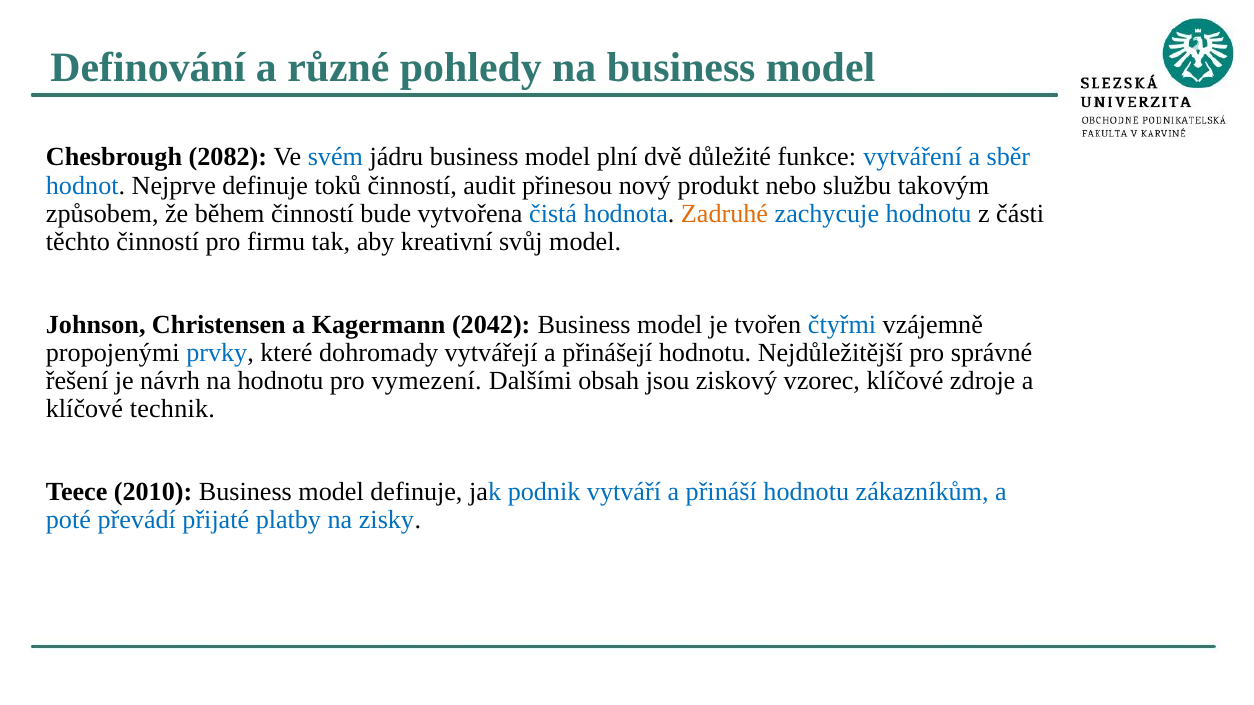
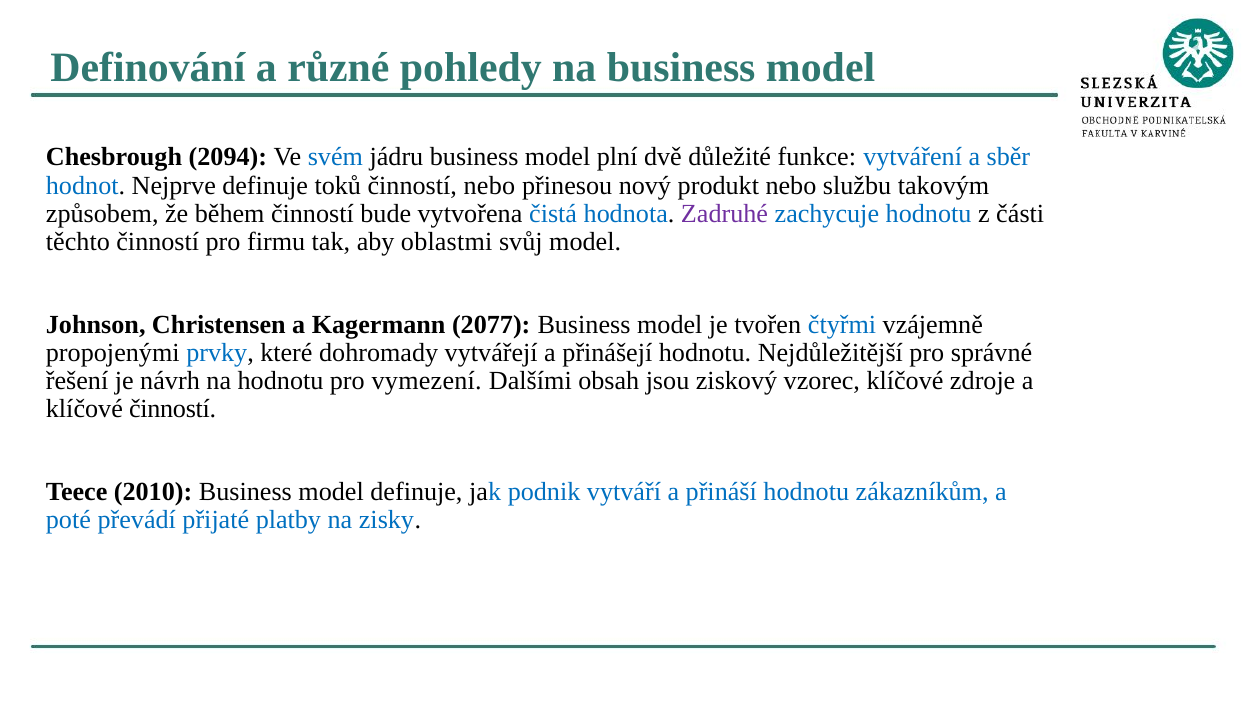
2082: 2082 -> 2094
činností audit: audit -> nebo
Zadruhé colour: orange -> purple
kreativní: kreativní -> oblastmi
2042: 2042 -> 2077
klíčové technik: technik -> činností
